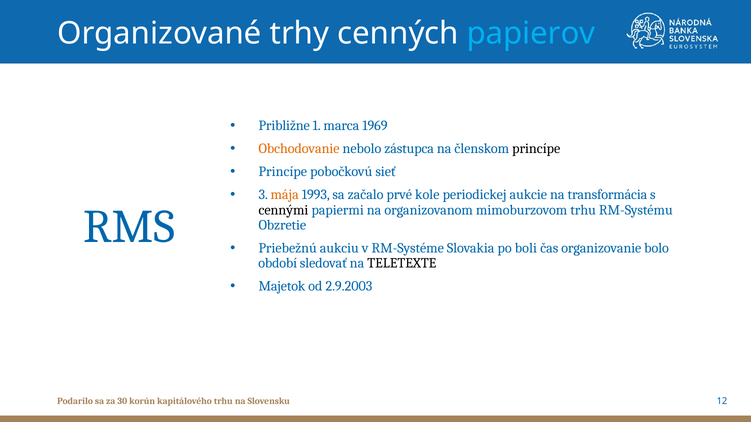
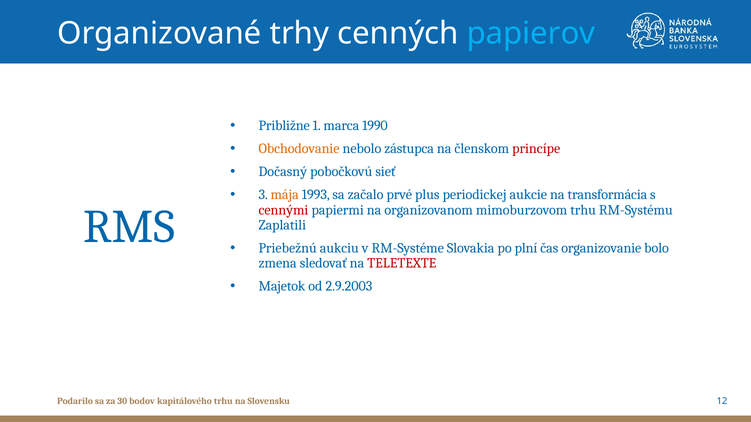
1969: 1969 -> 1990
princípe at (536, 149) colour: black -> red
Princípe at (283, 172): Princípe -> Dočasný
kole: kole -> plus
cennými colour: black -> red
Obzretie: Obzretie -> Zaplatili
boli: boli -> plní
období: období -> zmena
TELETEXTE colour: black -> red
korún: korún -> bodov
